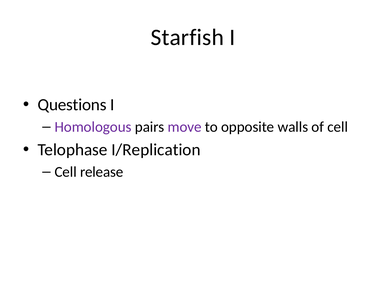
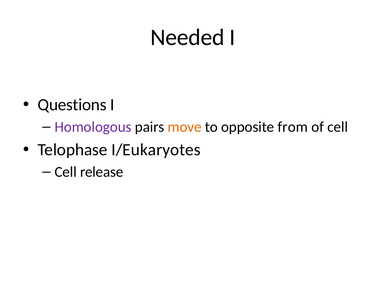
Starfish: Starfish -> Needed
move colour: purple -> orange
walls: walls -> from
I/Replication: I/Replication -> I/Eukaryotes
